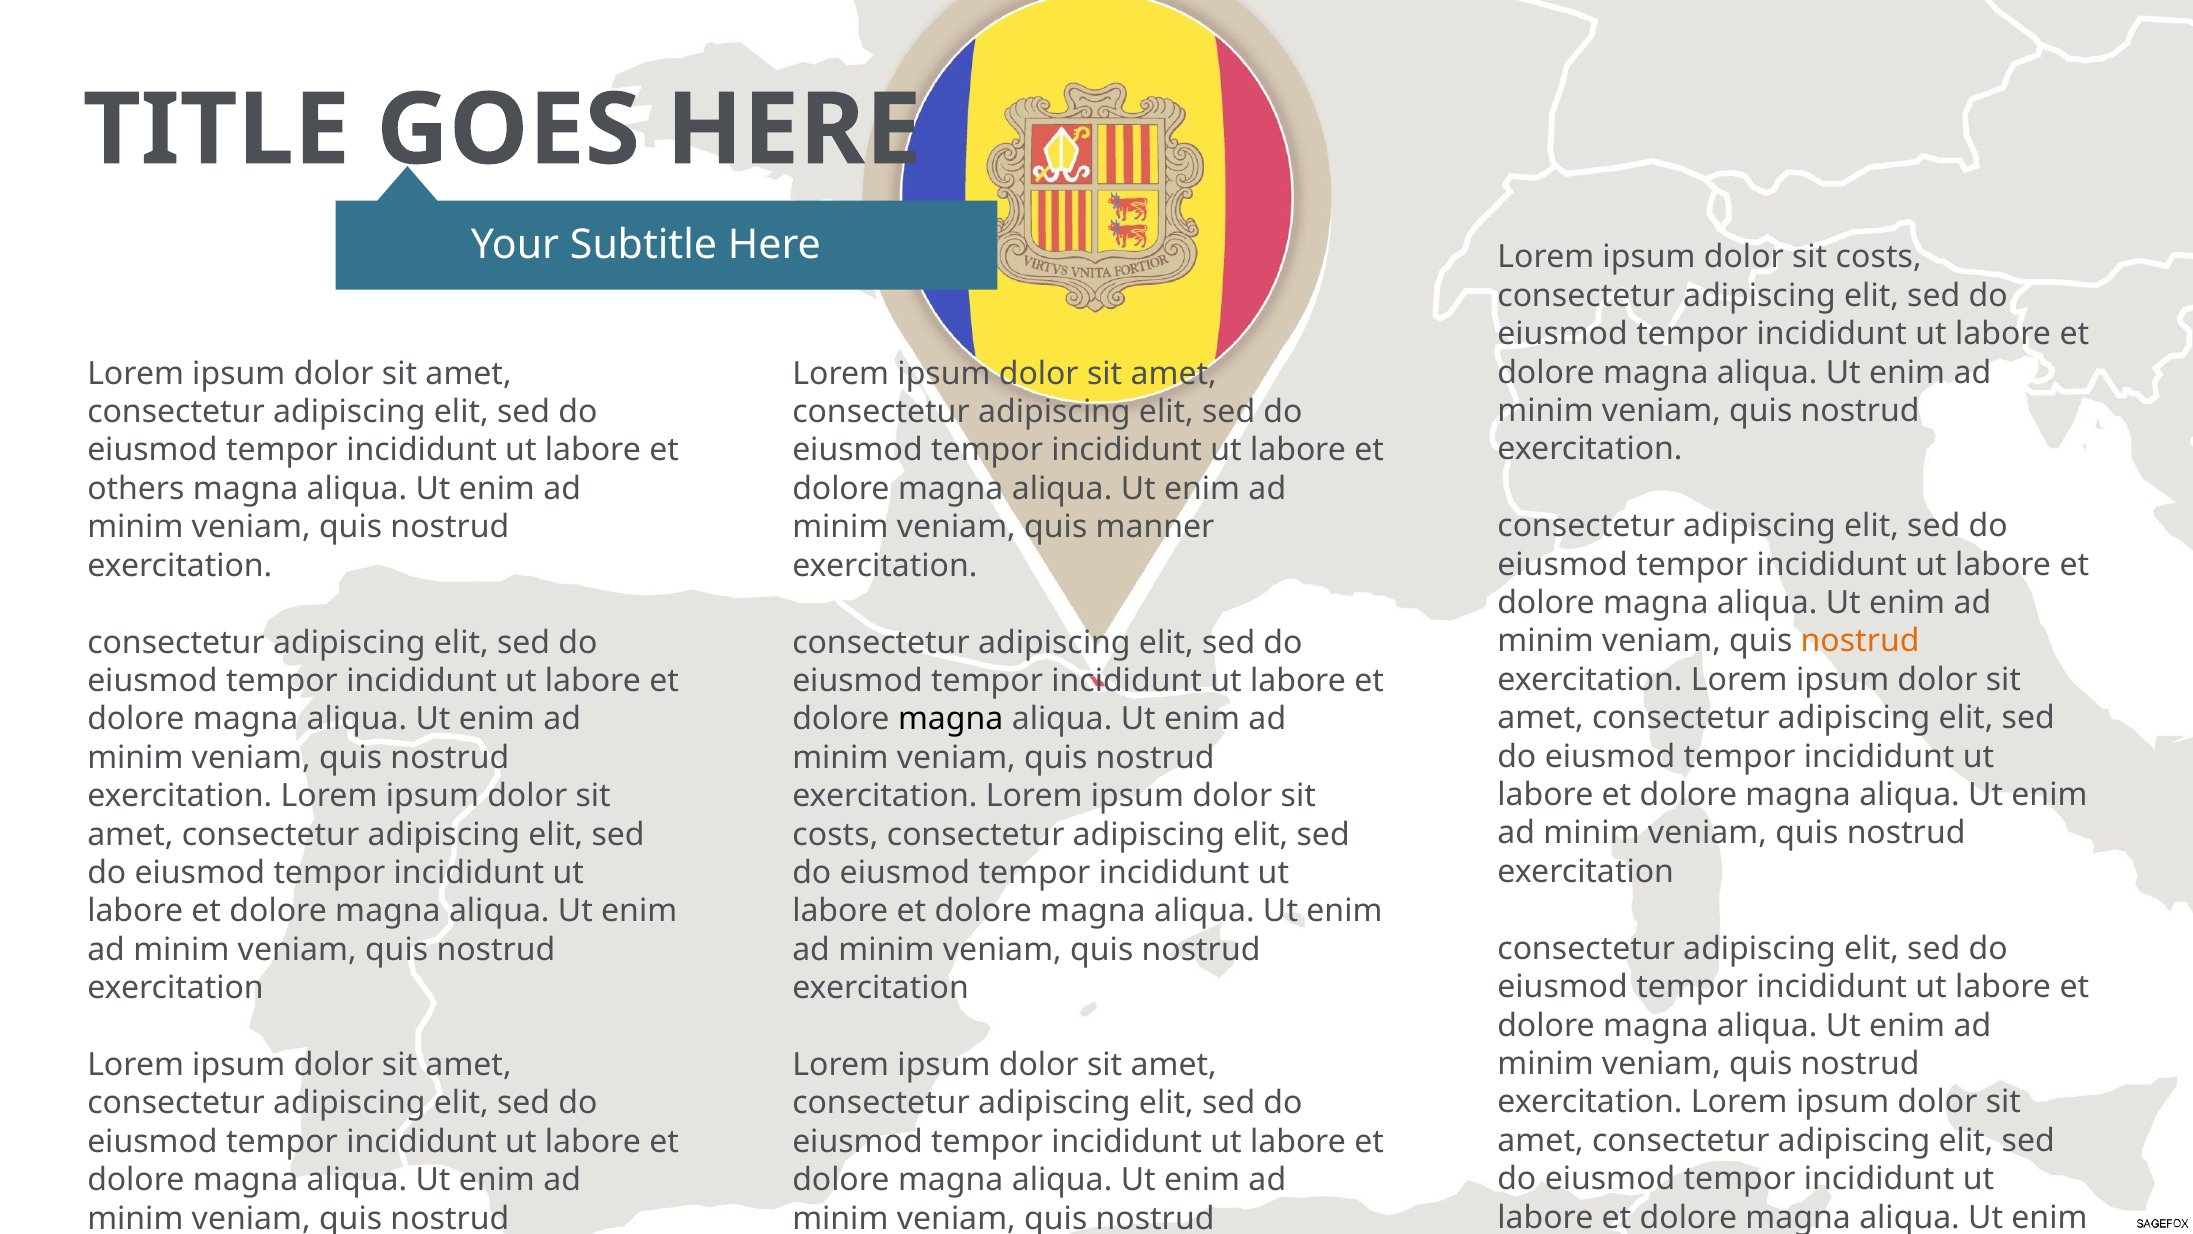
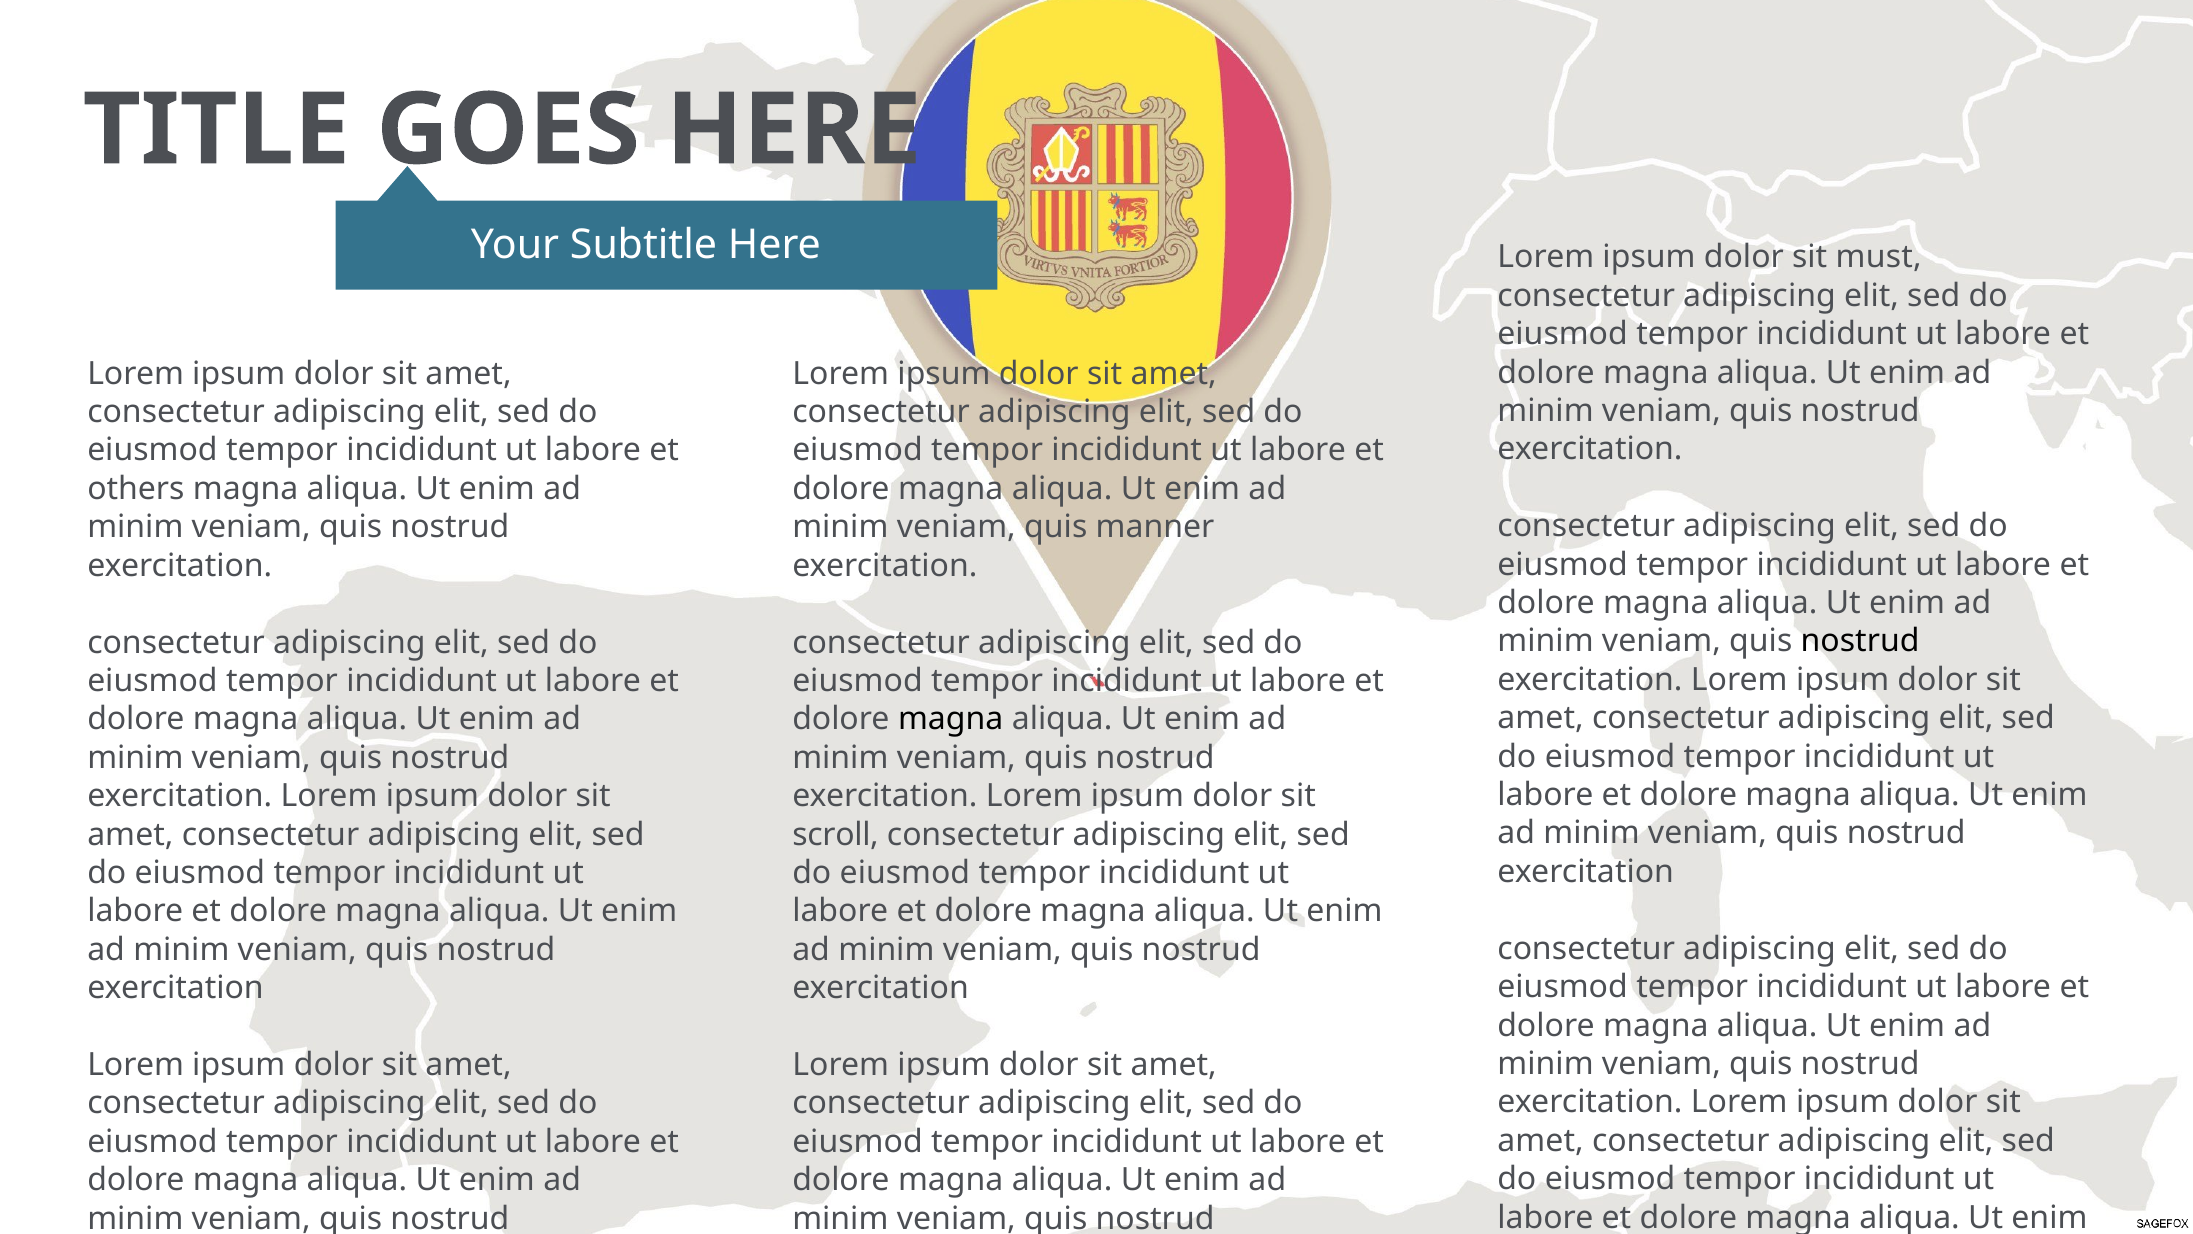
costs at (1879, 257): costs -> must
nostrud at (1860, 641) colour: orange -> black
costs at (835, 834): costs -> scroll
